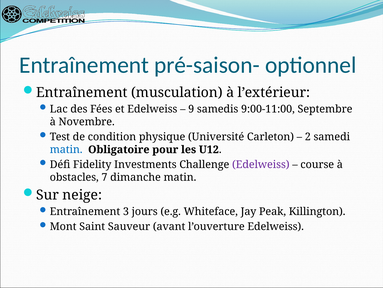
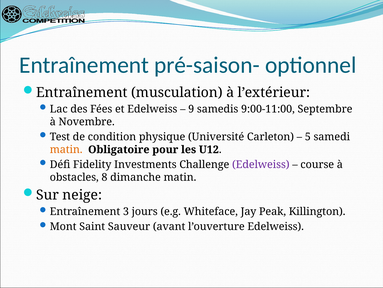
2: 2 -> 5
matin at (66, 149) colour: blue -> orange
7: 7 -> 8
